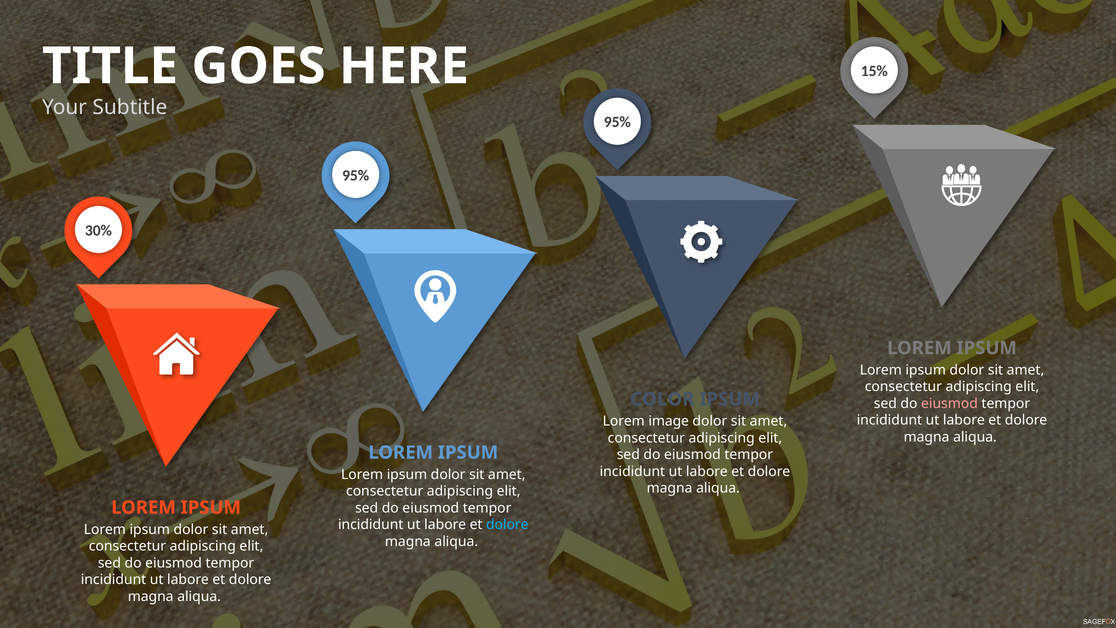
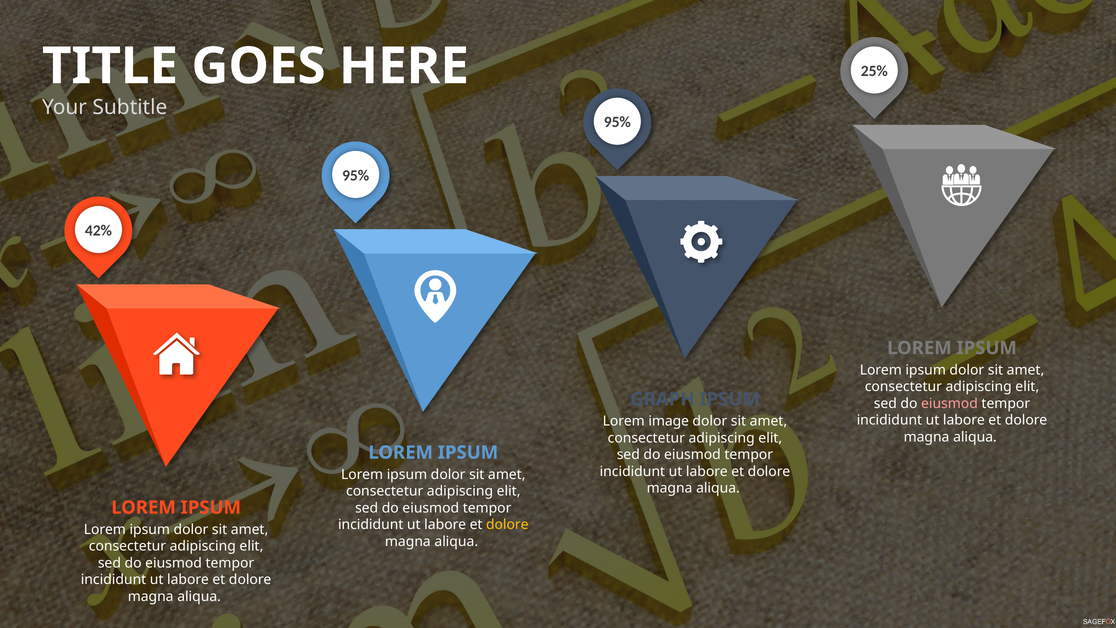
15%: 15% -> 25%
30%: 30% -> 42%
COLOR: COLOR -> GRAPH
dolore at (507, 525) colour: light blue -> yellow
